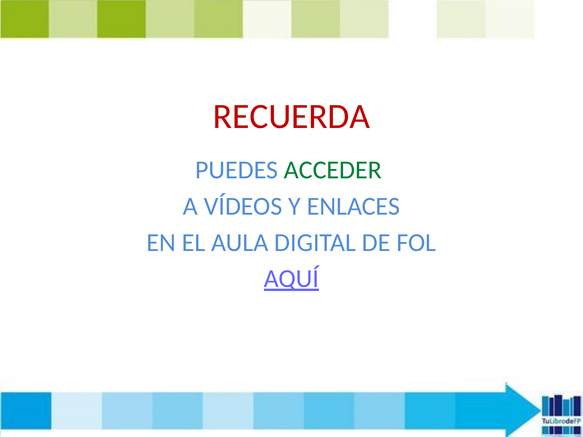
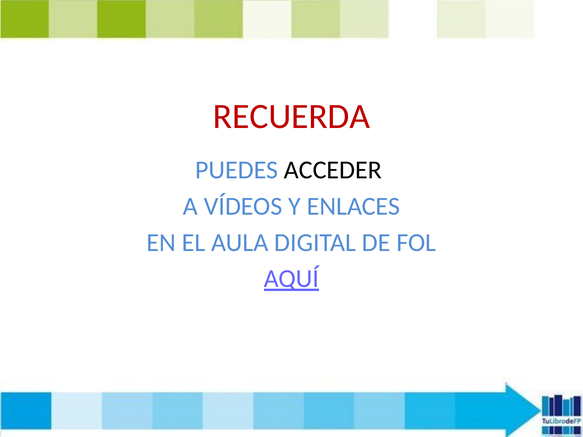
ACCEDER colour: green -> black
